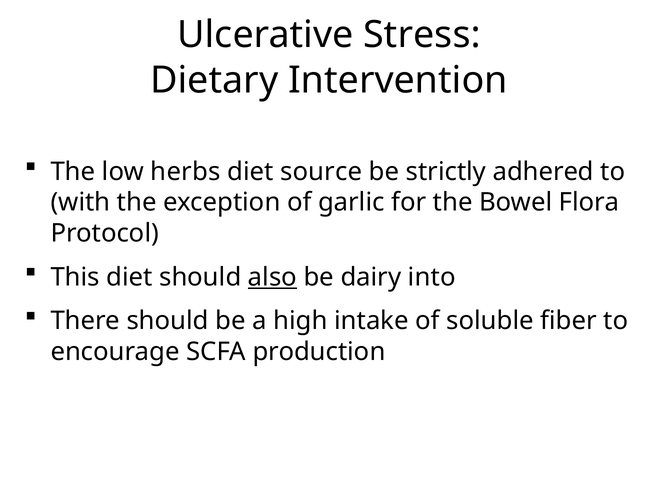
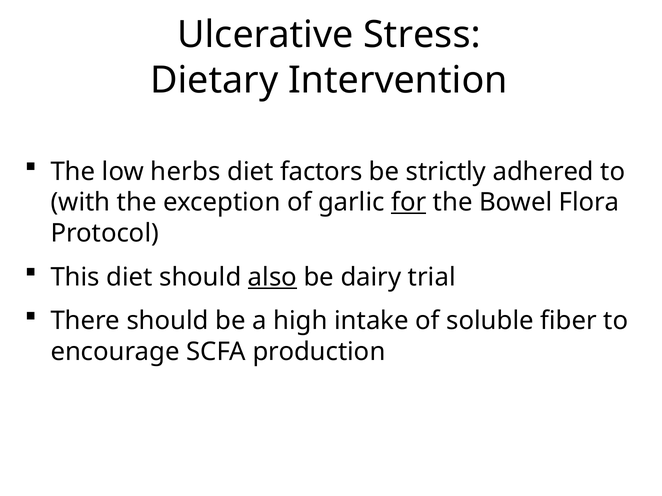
source: source -> factors
for underline: none -> present
into: into -> trial
